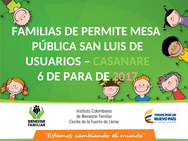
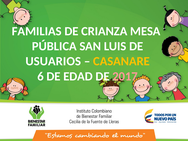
PERMITE: PERMITE -> CRIANZA
CASANARE colour: light green -> yellow
PARA: PARA -> EDAD
